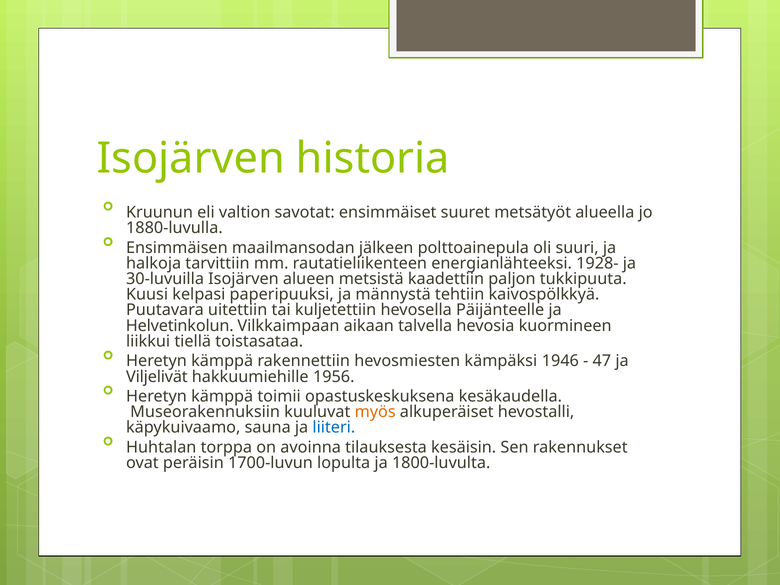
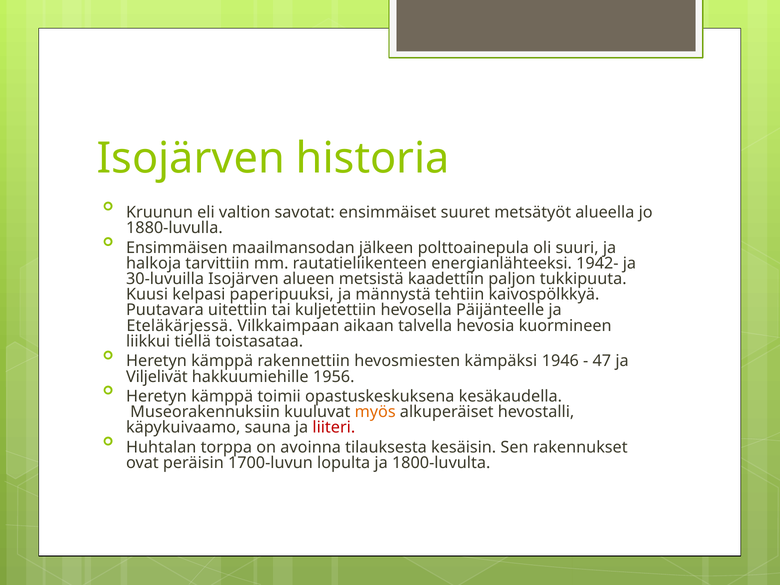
1928-: 1928- -> 1942-
Helvetinkolun: Helvetinkolun -> Eteläkärjessä
liiteri colour: blue -> red
